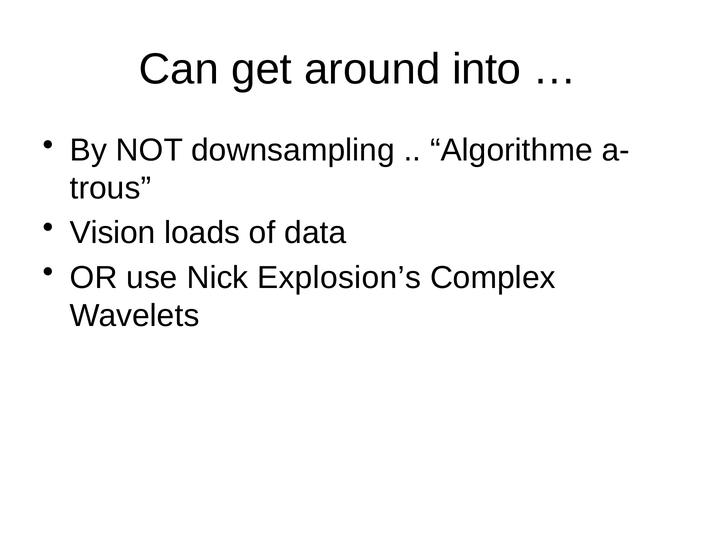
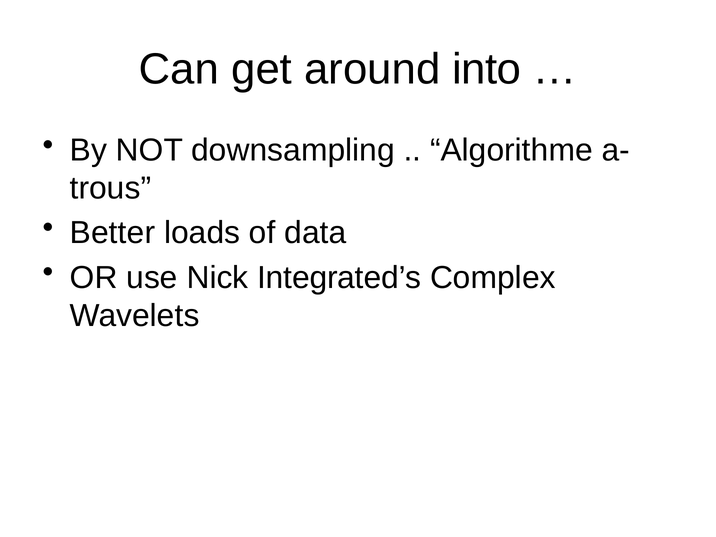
Vision: Vision -> Better
Explosion’s: Explosion’s -> Integrated’s
